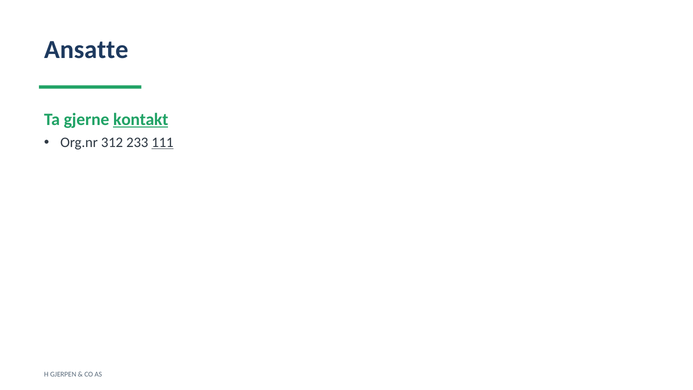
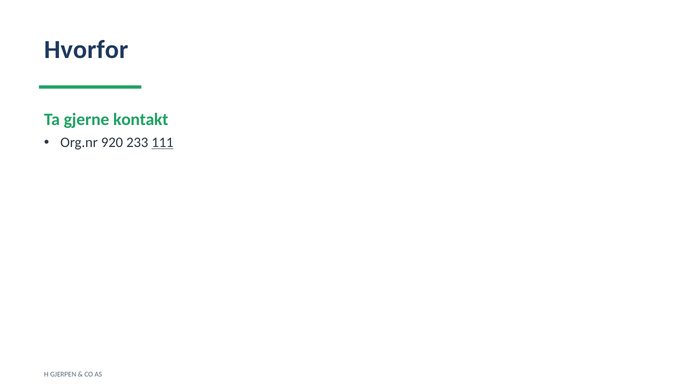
Ansatte: Ansatte -> Hvorfor
kontakt underline: present -> none
312: 312 -> 920
